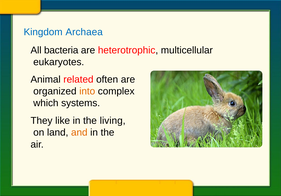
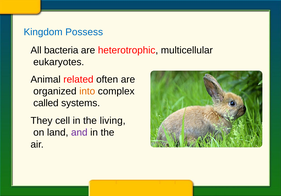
Archaea: Archaea -> Possess
which: which -> called
like: like -> cell
and colour: orange -> purple
